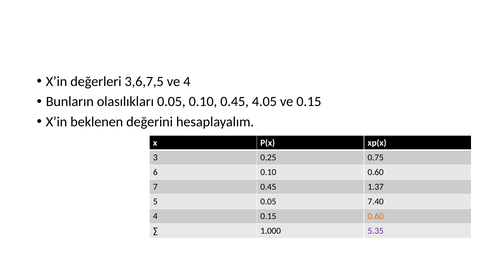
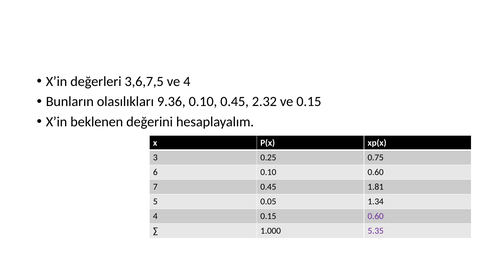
olasılıkları 0.05: 0.05 -> 9.36
4.05: 4.05 -> 2.32
1.37: 1.37 -> 1.81
7.40: 7.40 -> 1.34
0.60 at (376, 217) colour: orange -> purple
